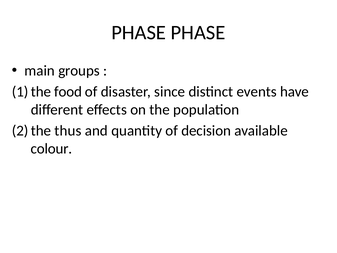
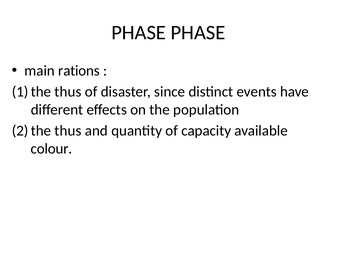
groups: groups -> rations
food at (68, 92): food -> thus
decision: decision -> capacity
